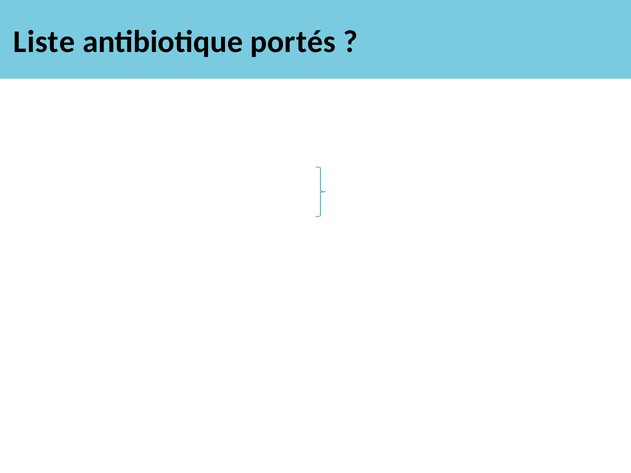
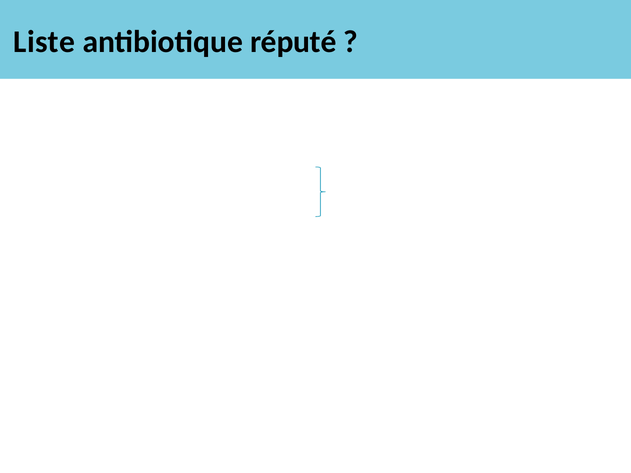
portés: portés -> réputé
